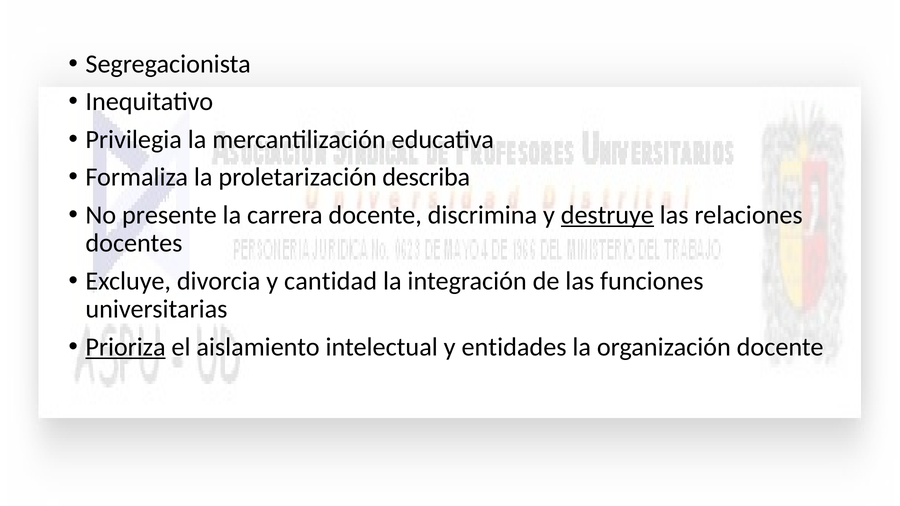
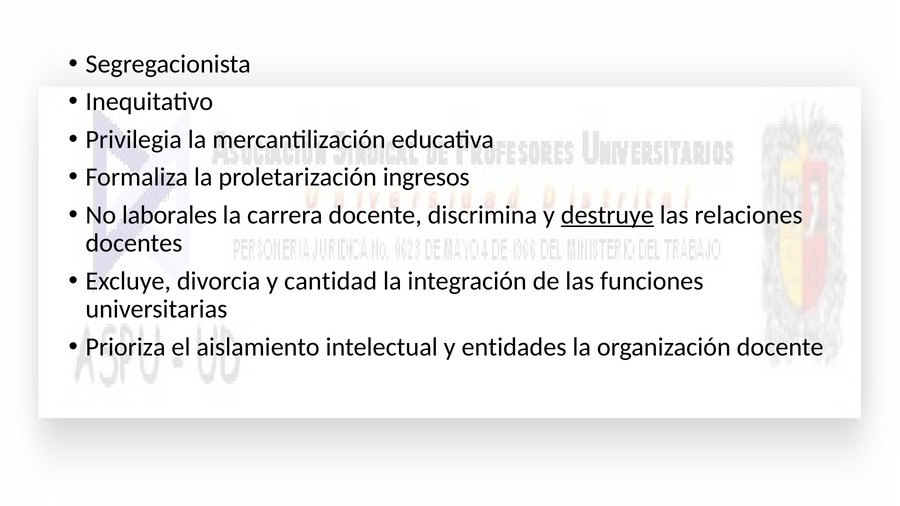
describa: describa -> ingresos
presente: presente -> laborales
Prioriza underline: present -> none
